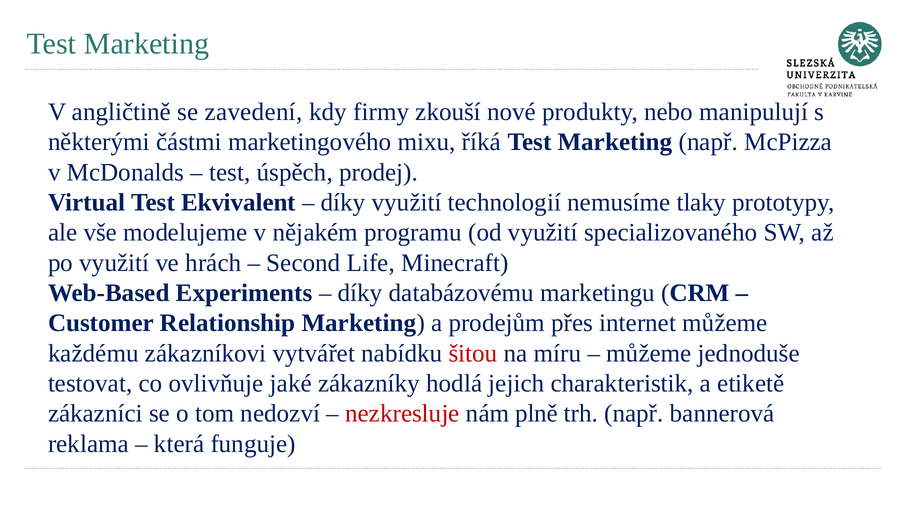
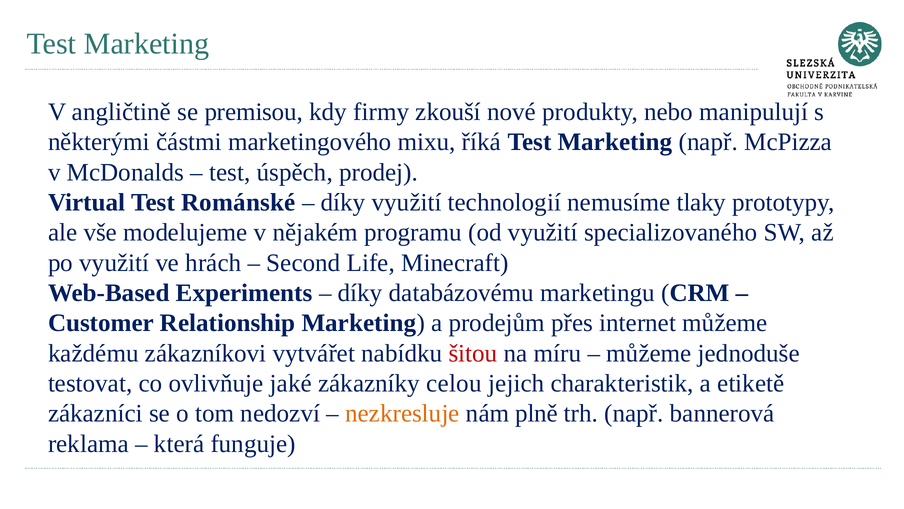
zavedení: zavedení -> premisou
Ekvivalent: Ekvivalent -> Románské
hodlá: hodlá -> celou
nezkresluje colour: red -> orange
